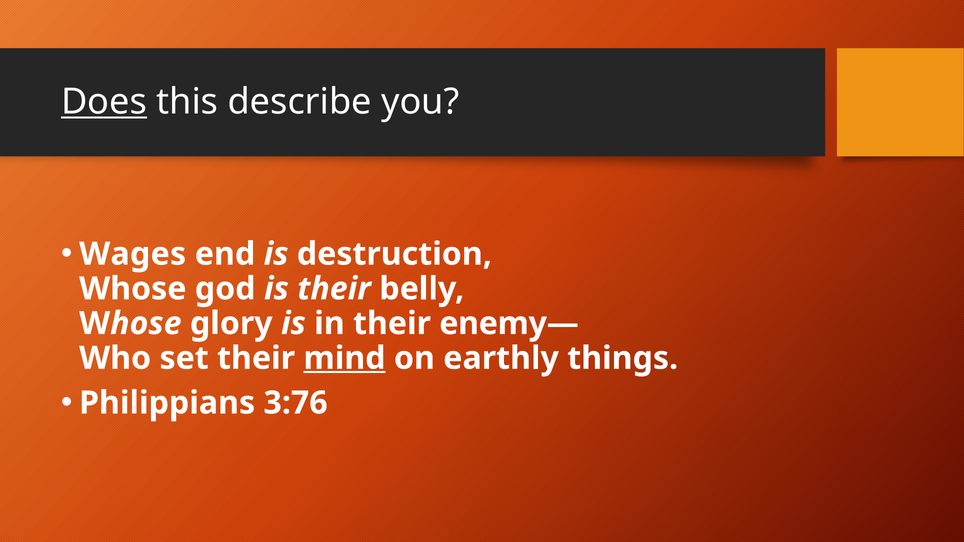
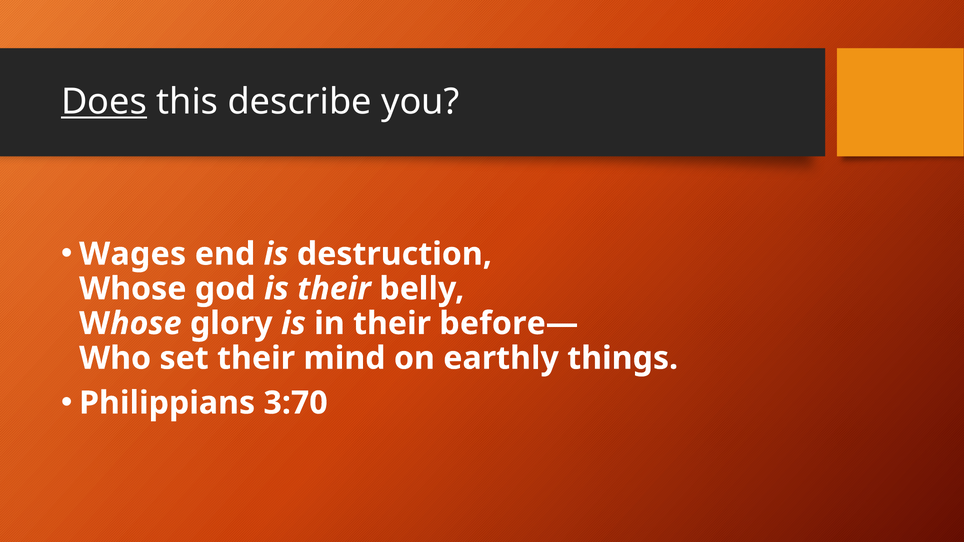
enemy—: enemy— -> before—
mind underline: present -> none
3:76: 3:76 -> 3:70
